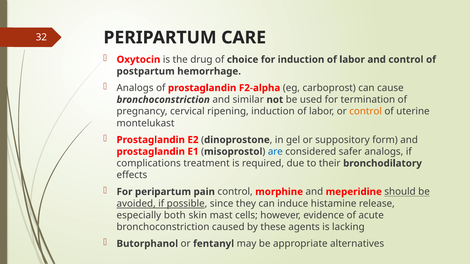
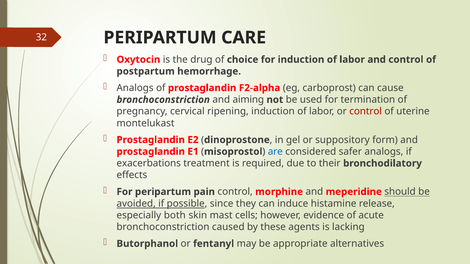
similar: similar -> aiming
control at (366, 112) colour: orange -> red
complications: complications -> exacerbations
